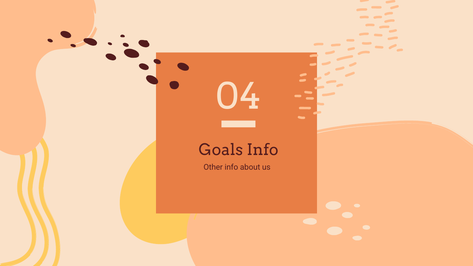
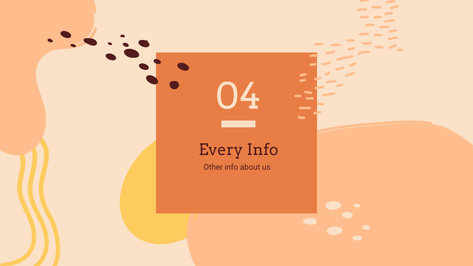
Goals: Goals -> Every
